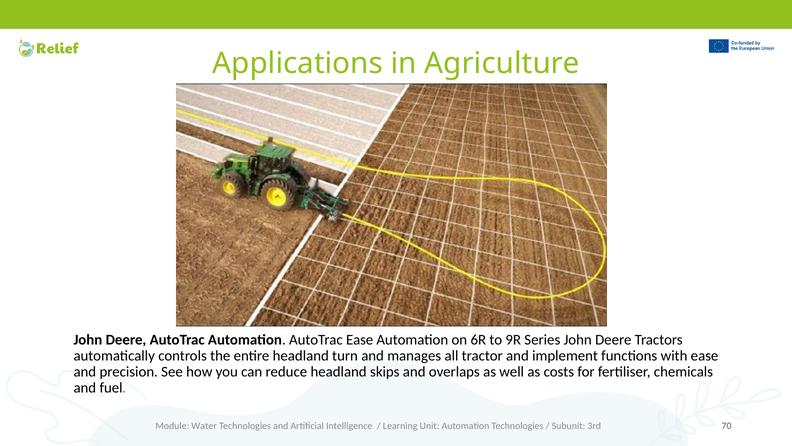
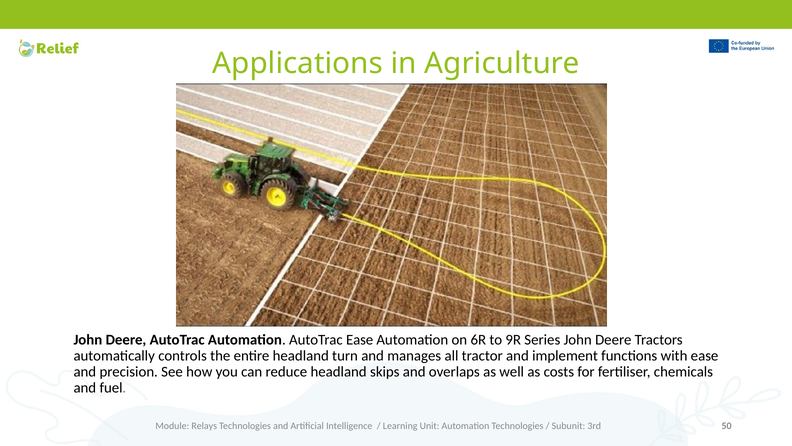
Water: Water -> Relays
70: 70 -> 50
